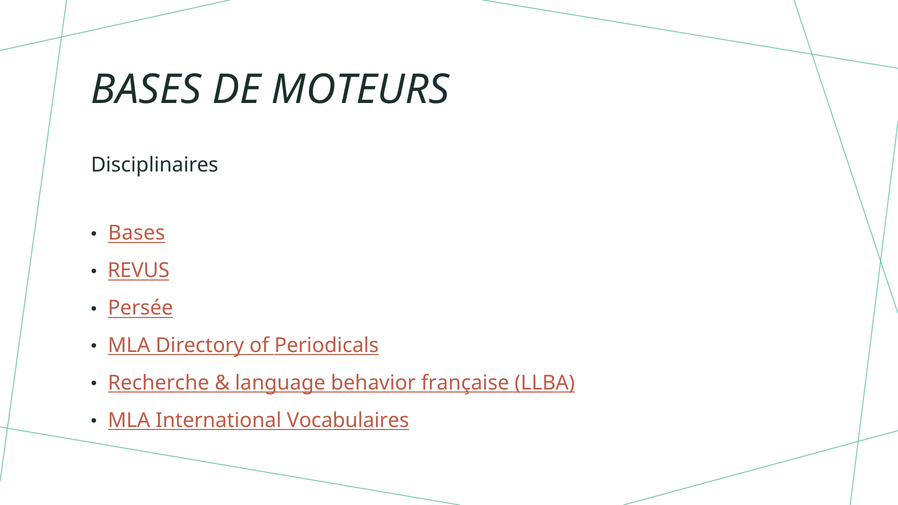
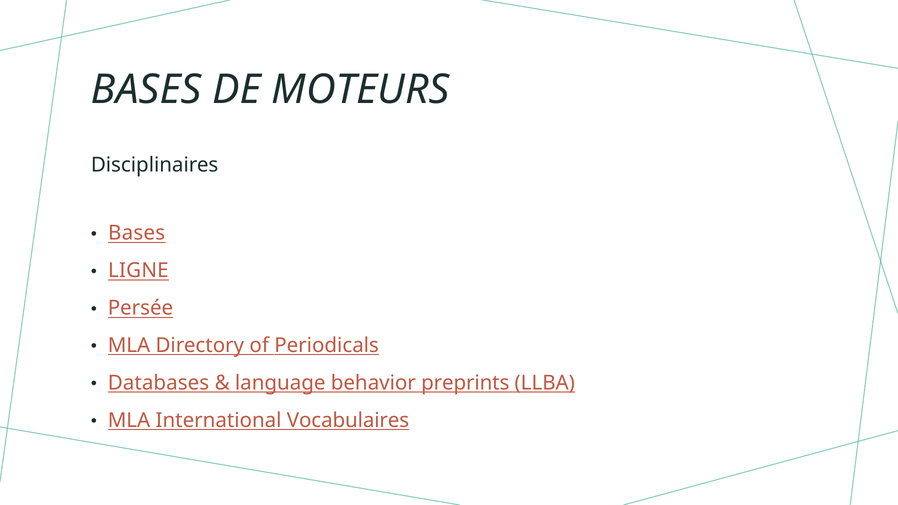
REVUS: REVUS -> LIGNE
Recherche: Recherche -> Databases
française: française -> preprints
